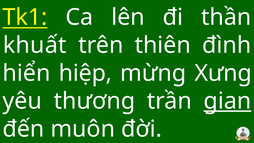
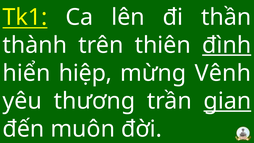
khuất: khuất -> thành
đình underline: none -> present
Xưng: Xưng -> Vênh
